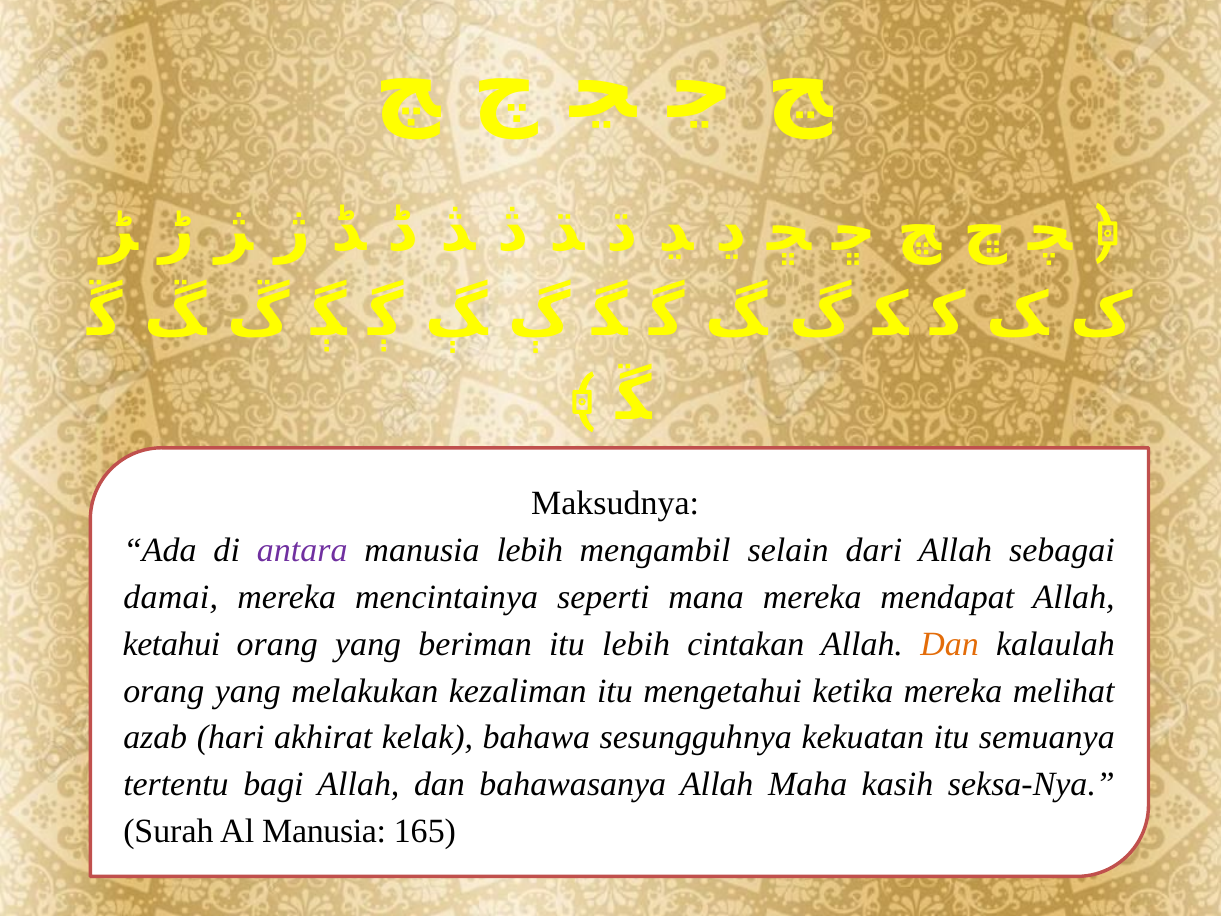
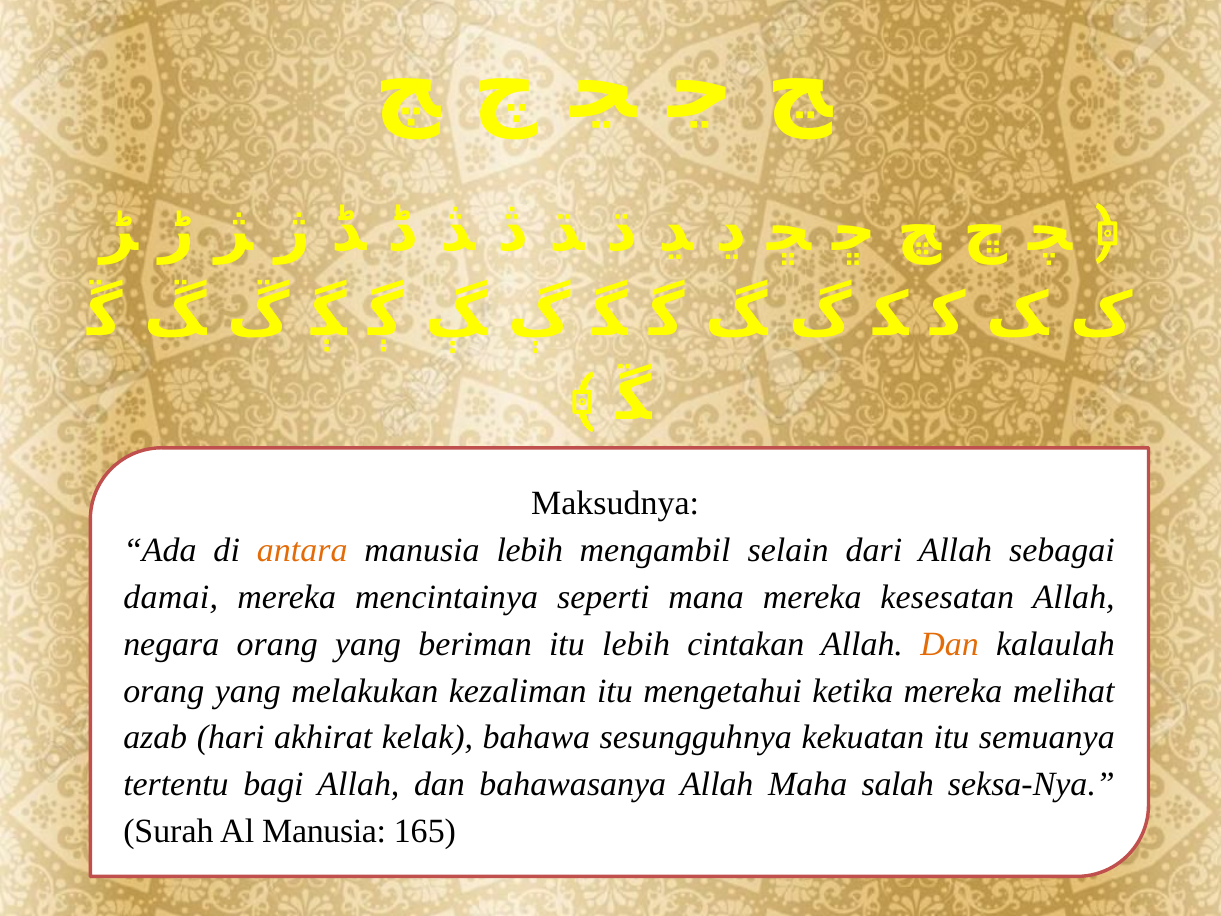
antara colour: purple -> orange
mendapat: mendapat -> kesesatan
ketahui: ketahui -> negara
kasih: kasih -> salah
